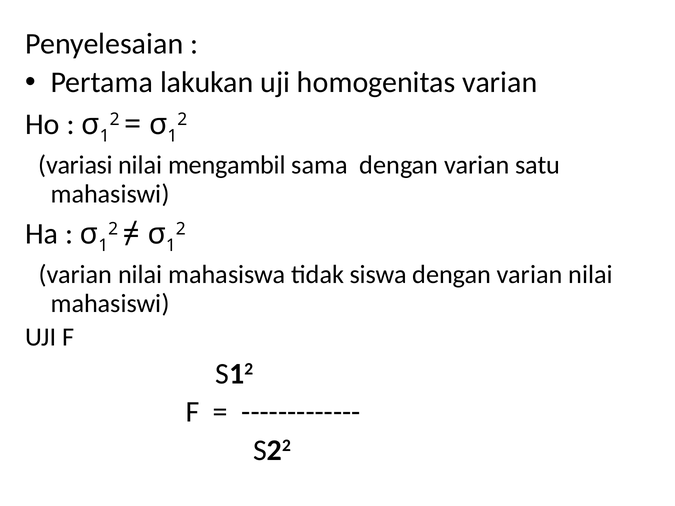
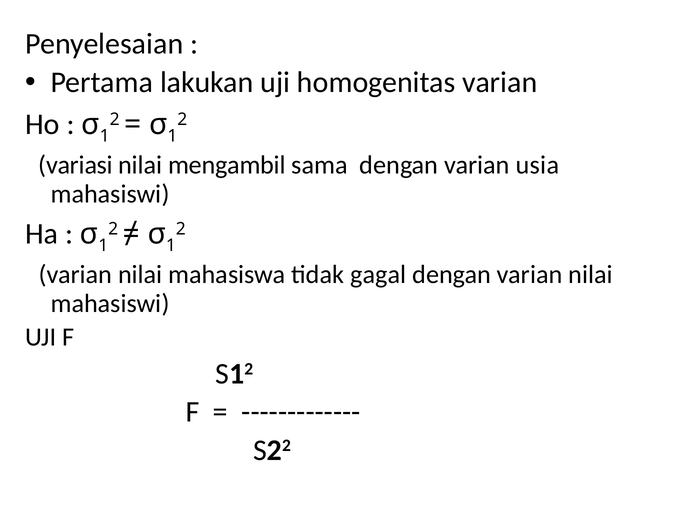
satu: satu -> usia
siswa: siswa -> gagal
